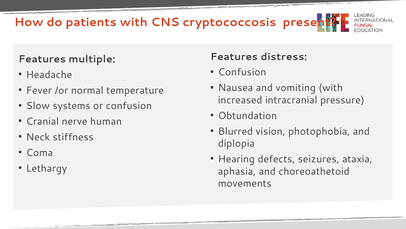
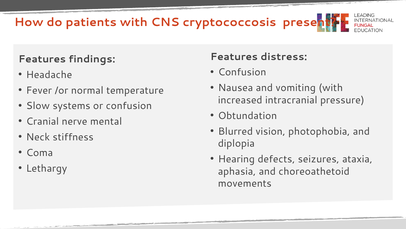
multiple: multiple -> findings
human: human -> mental
